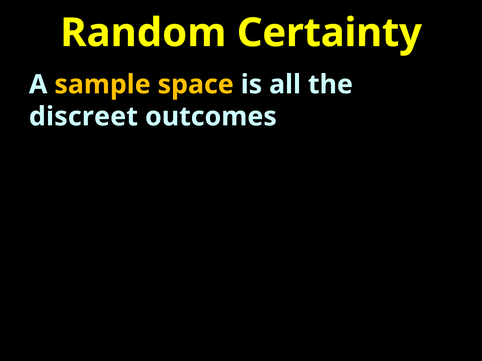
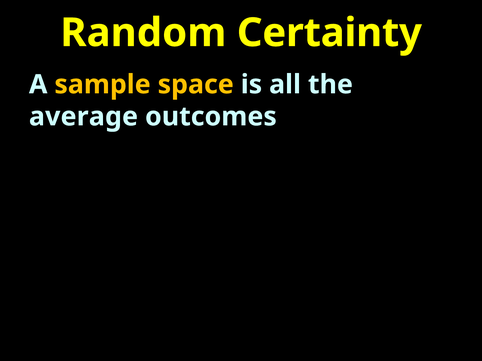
discreet: discreet -> average
